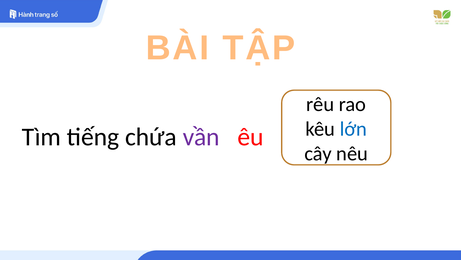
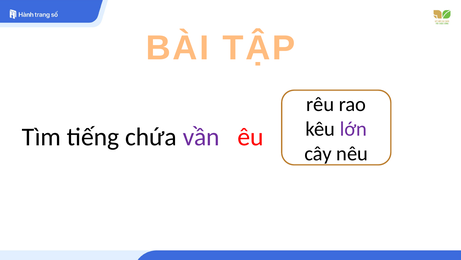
lớn colour: blue -> purple
